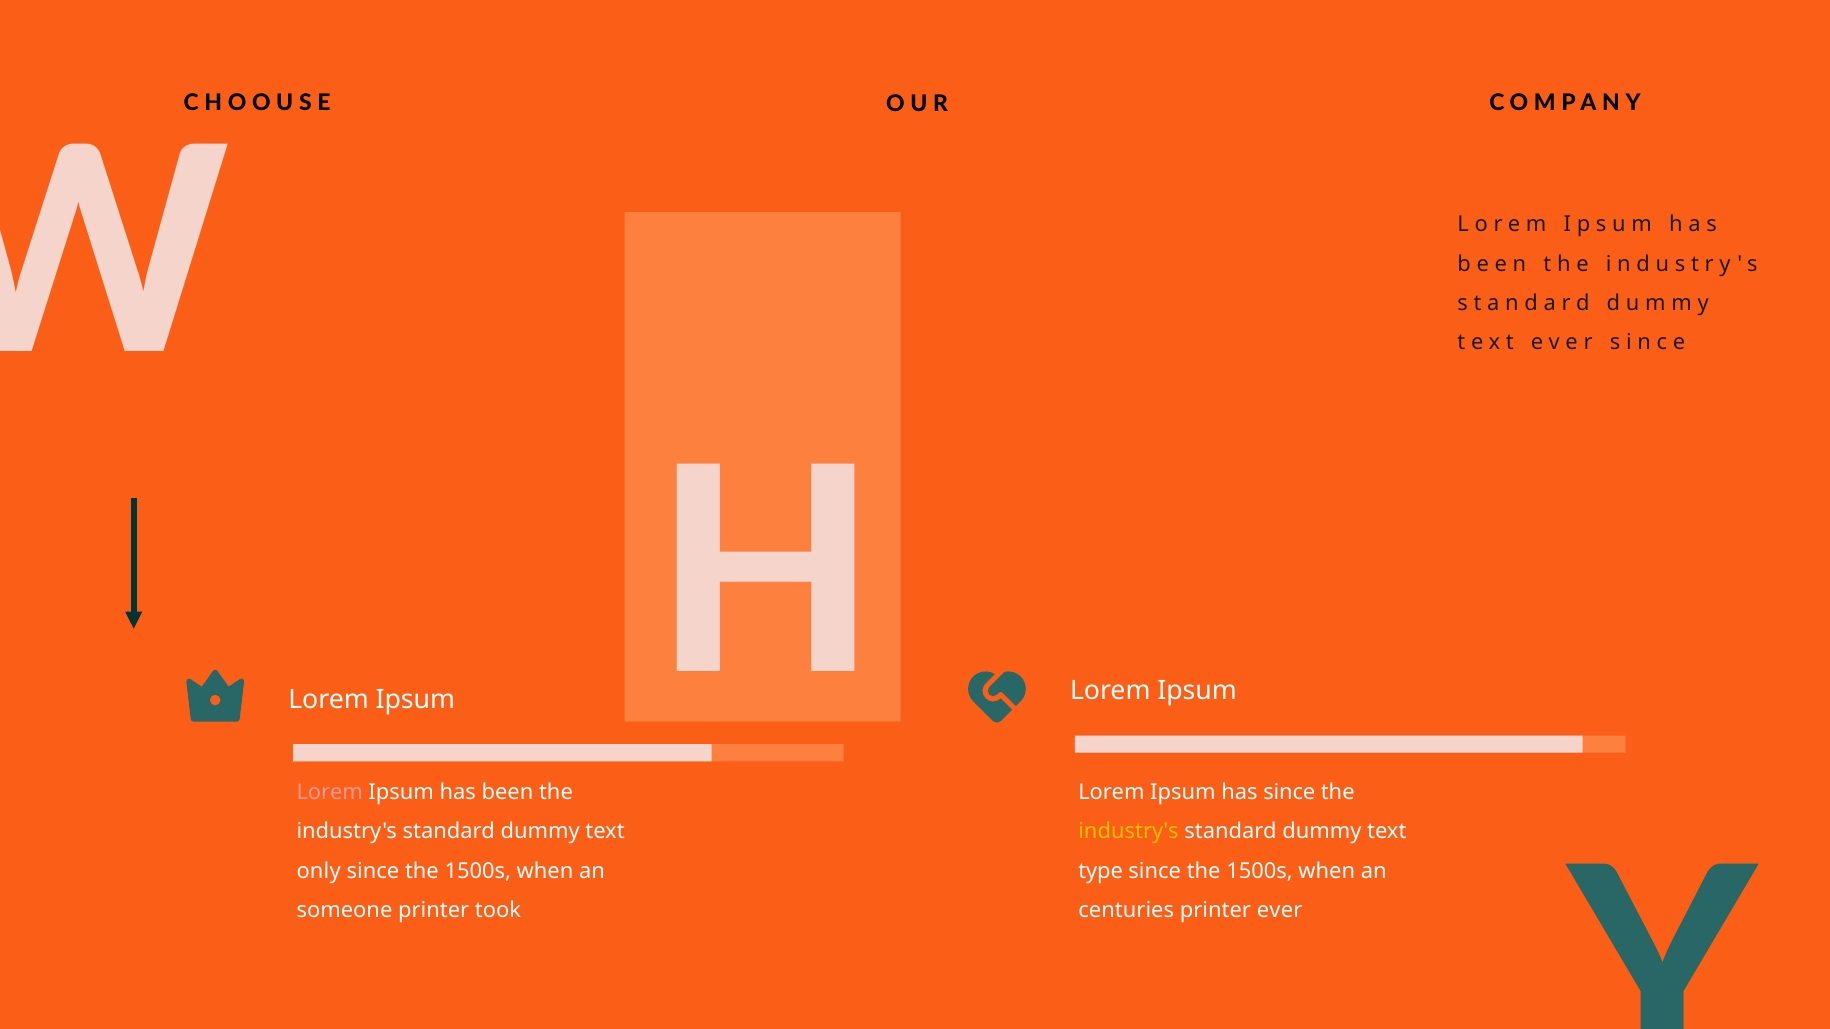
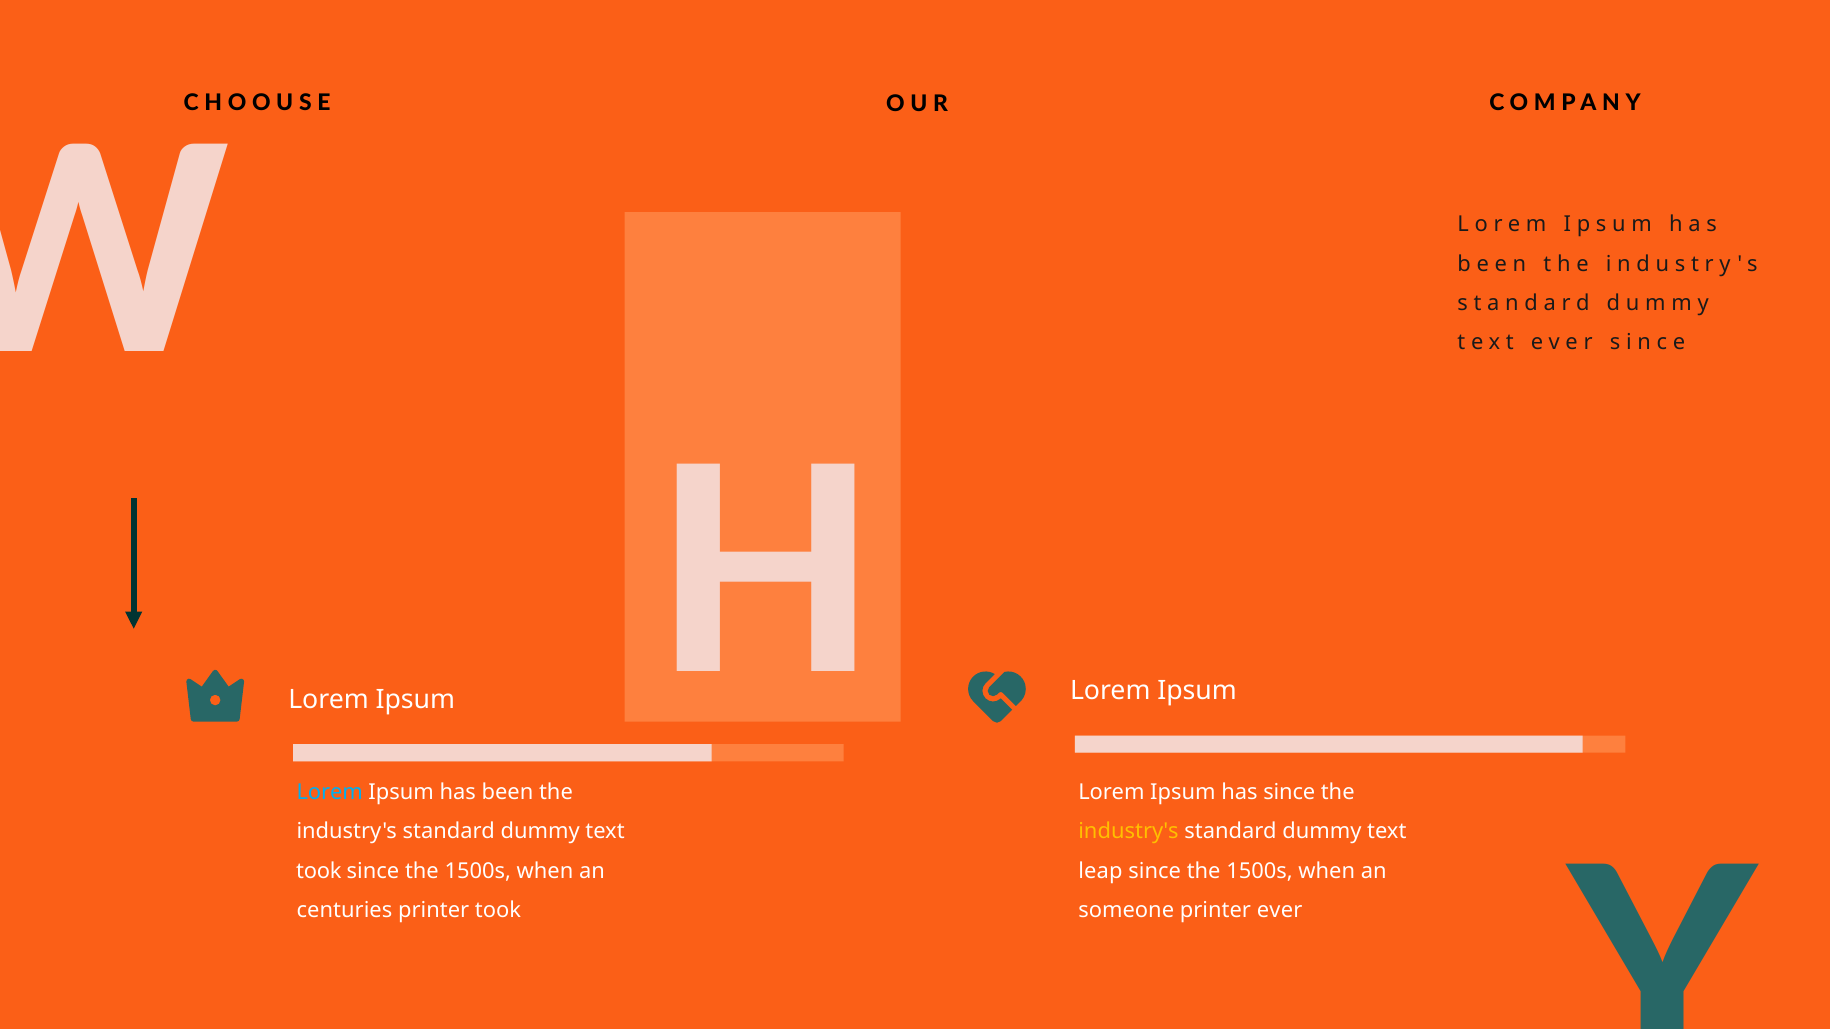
Lorem at (330, 793) colour: pink -> light blue
only at (319, 871): only -> took
type: type -> leap
someone: someone -> centuries
centuries: centuries -> someone
